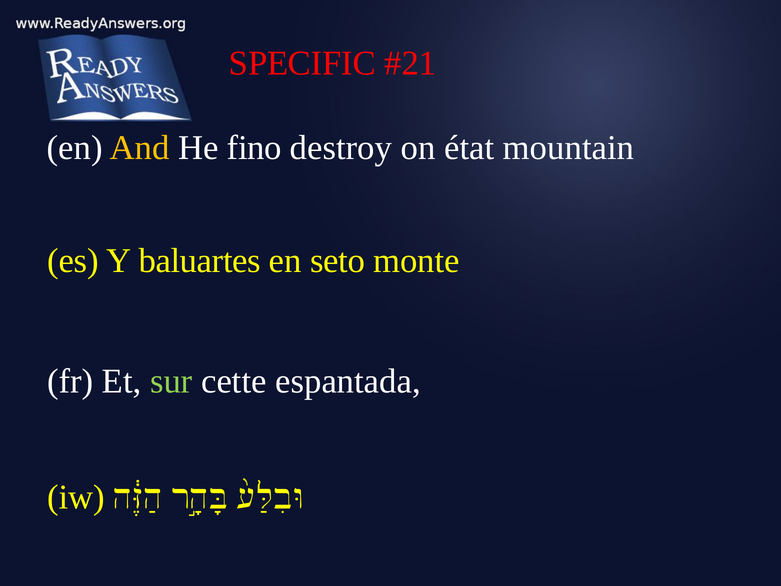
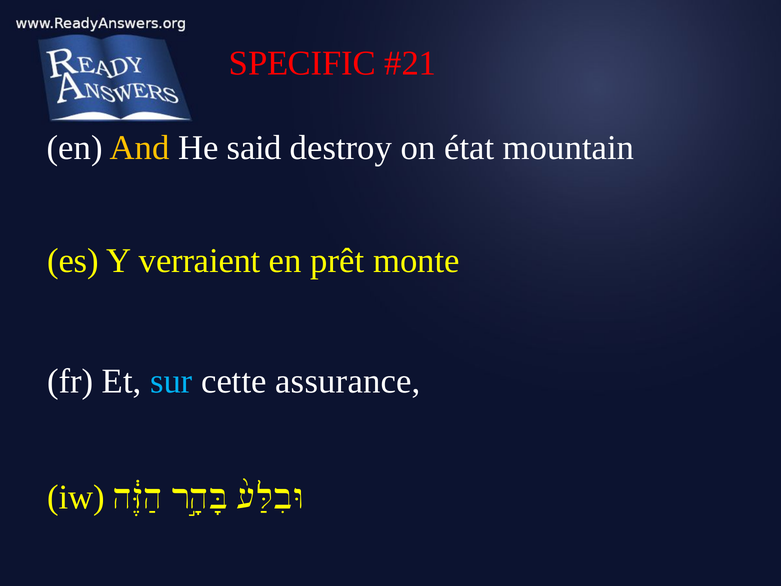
fino: fino -> said
baluartes: baluartes -> verraient
seto: seto -> prêt
sur colour: light green -> light blue
espantada: espantada -> assurance
